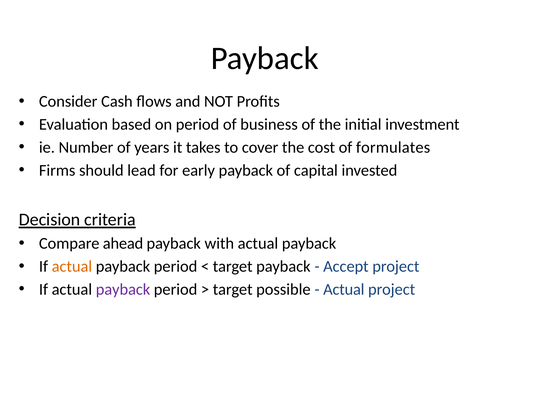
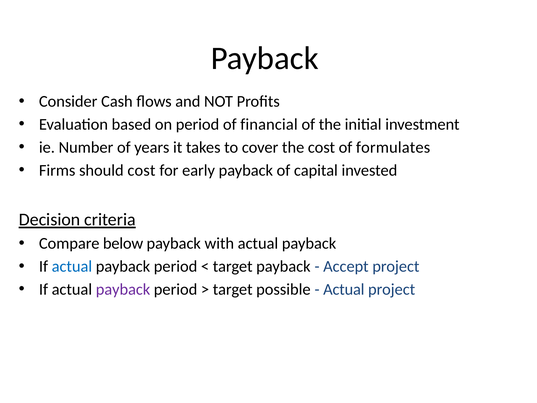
business: business -> financial
should lead: lead -> cost
ahead: ahead -> below
actual at (72, 266) colour: orange -> blue
